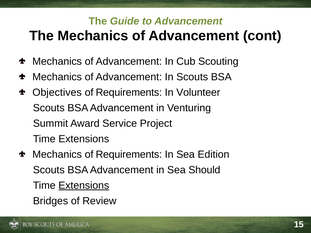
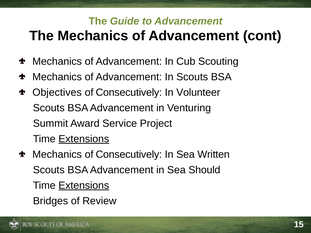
Requirements at (129, 93): Requirements -> Consecutively
Extensions at (84, 139) underline: none -> present
Mechanics of Requirements: Requirements -> Consecutively
Edition: Edition -> Written
